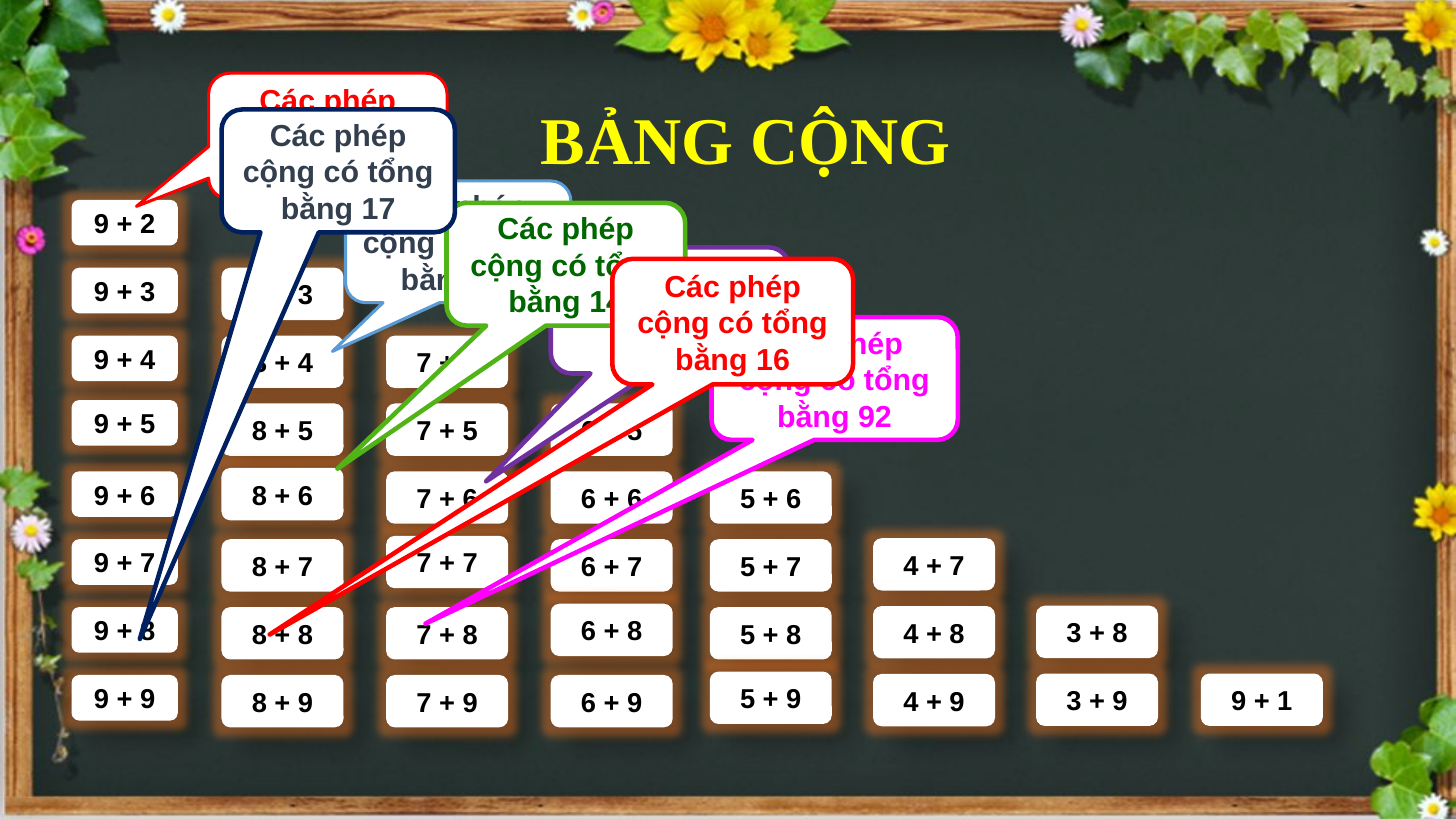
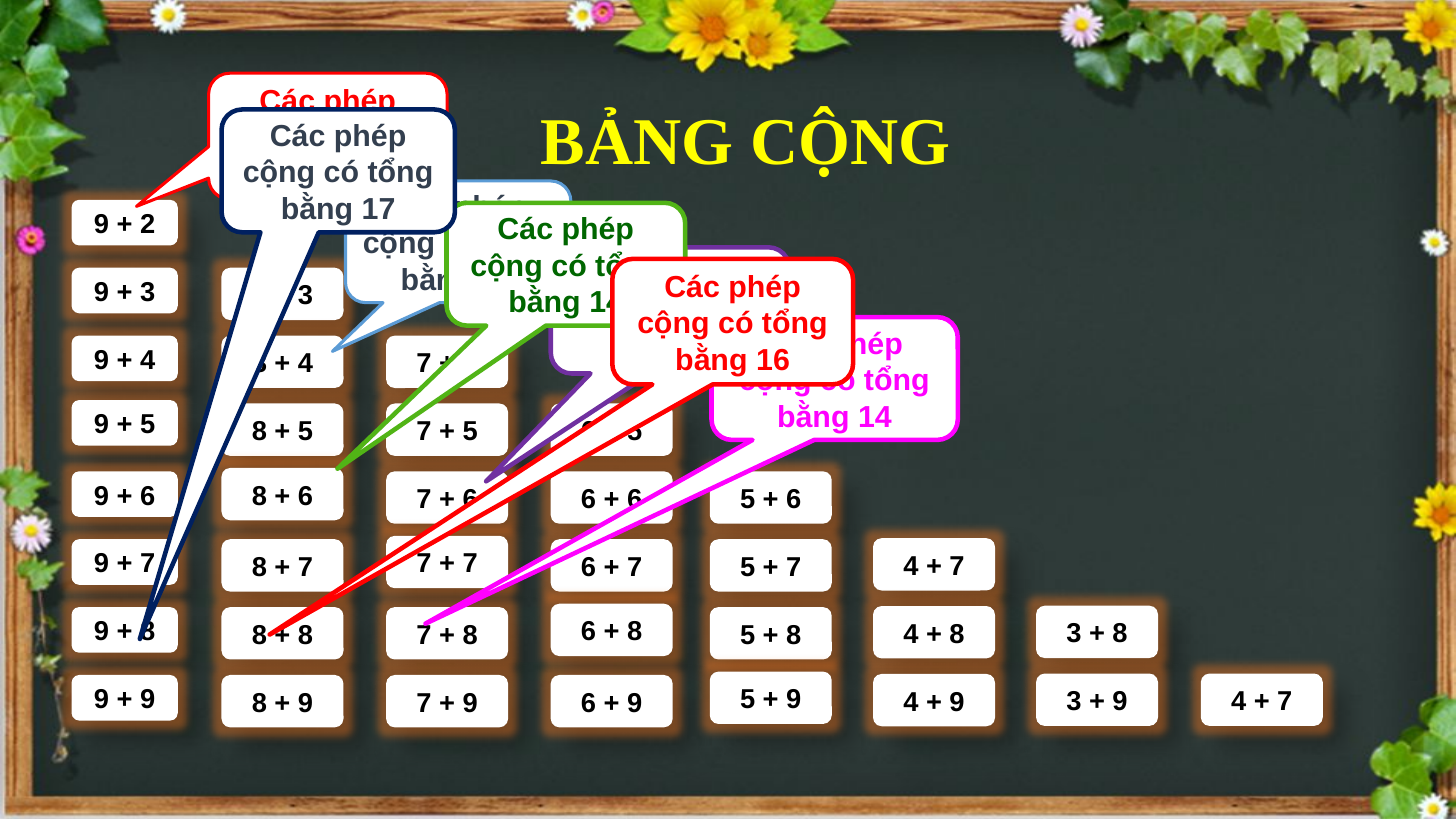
92 at (875, 417): 92 -> 14
9 at (1239, 702): 9 -> 4
1 at (1285, 702): 1 -> 7
